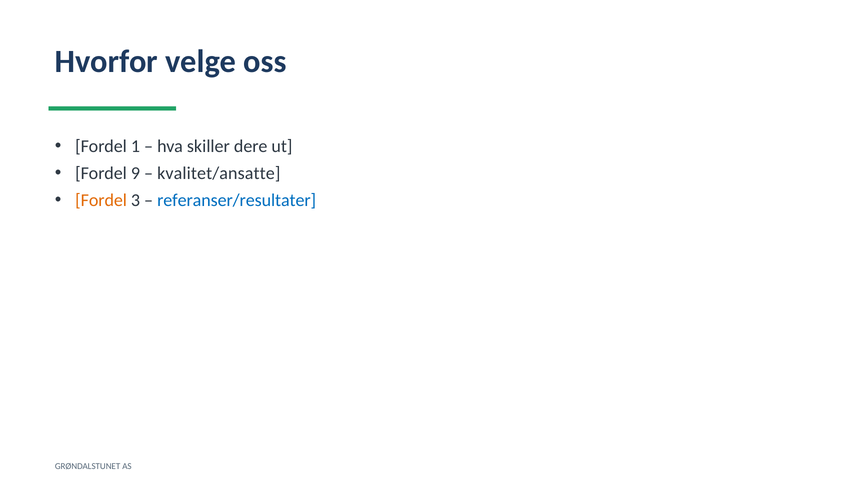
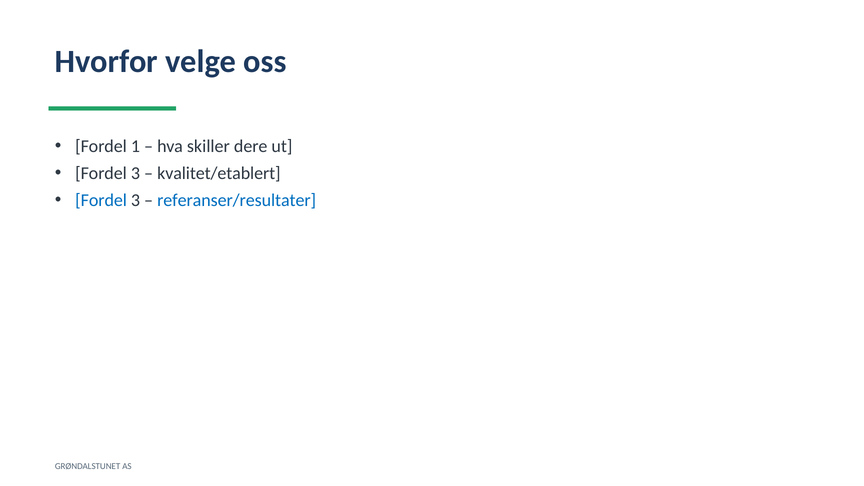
9 at (135, 173): 9 -> 3
kvalitet/ansatte: kvalitet/ansatte -> kvalitet/etablert
Fordel at (101, 200) colour: orange -> blue
